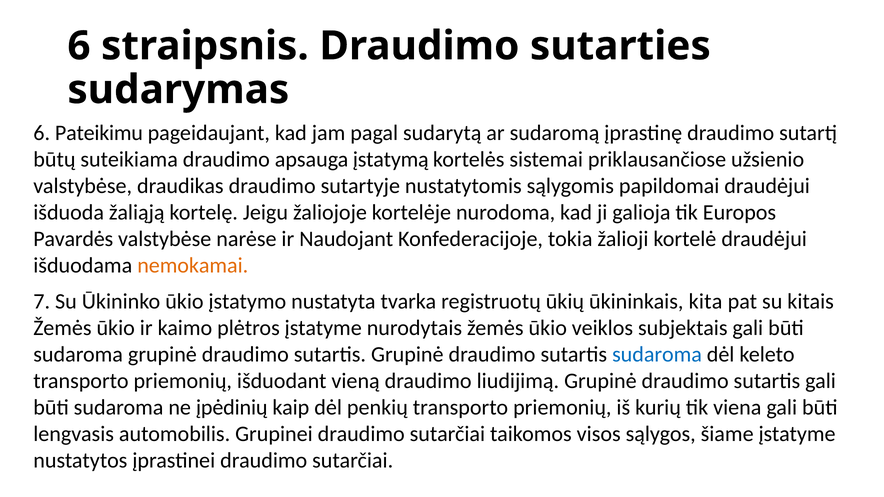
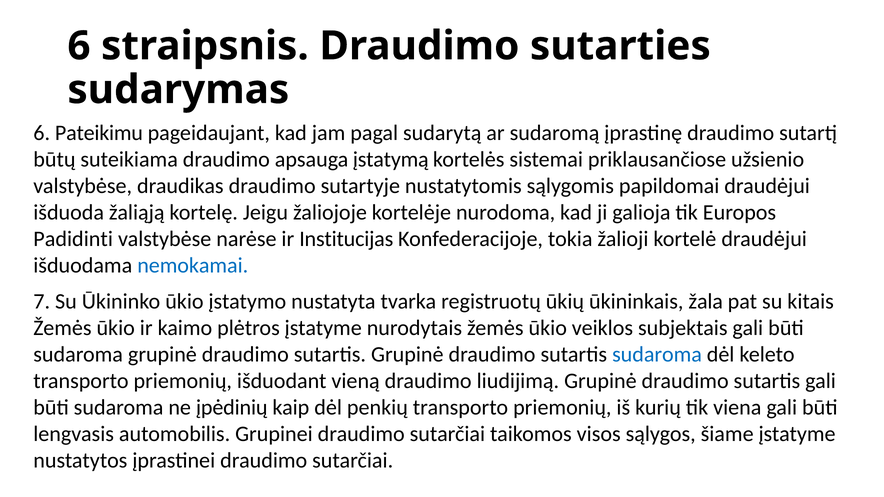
Pavardės: Pavardės -> Padidinti
Naudojant: Naudojant -> Institucijas
nemokamai colour: orange -> blue
kita: kita -> žala
